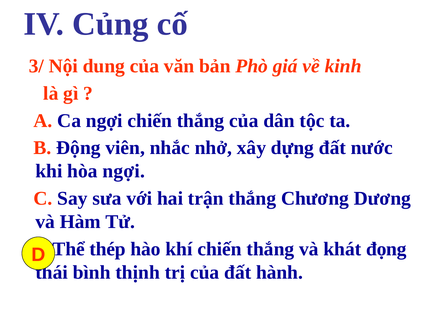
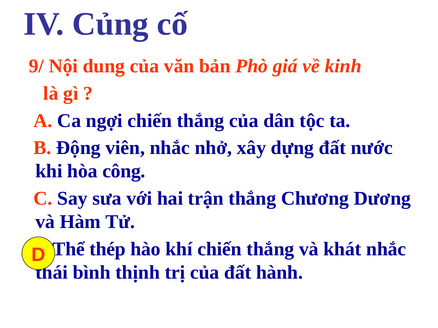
3/: 3/ -> 9/
hòa ngợi: ngợi -> công
khát đọng: đọng -> nhắc
